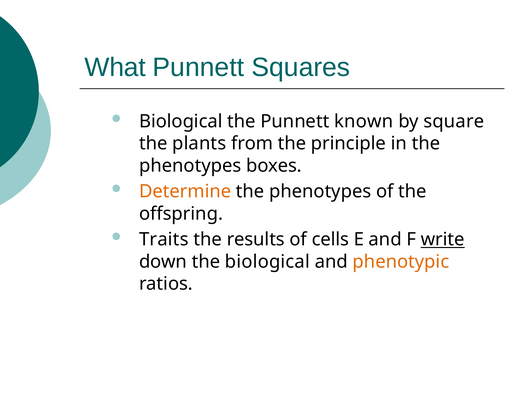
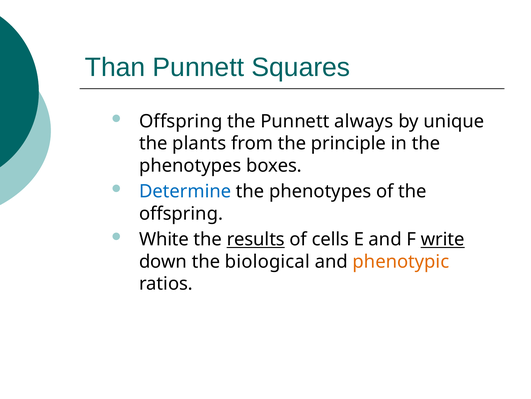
What: What -> Than
Biological at (181, 121): Biological -> Offspring
known: known -> always
square: square -> unique
Determine colour: orange -> blue
Traits: Traits -> White
results underline: none -> present
